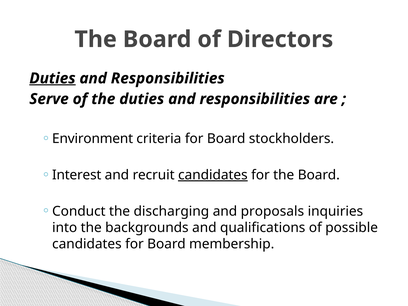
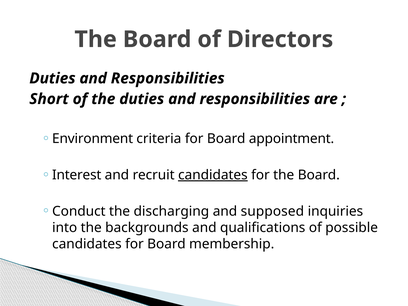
Duties at (52, 78) underline: present -> none
Serve: Serve -> Short
stockholders: stockholders -> appointment
proposals: proposals -> supposed
